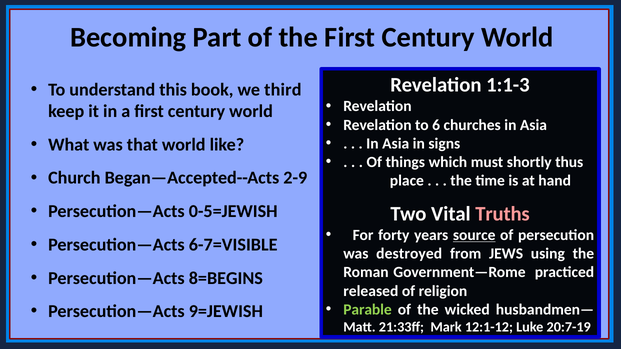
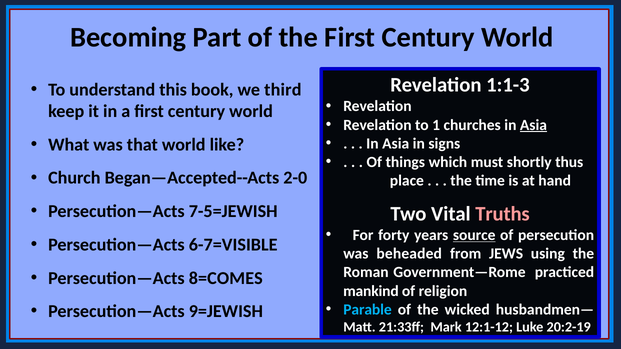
6: 6 -> 1
Asia at (533, 125) underline: none -> present
2-9: 2-9 -> 2-0
0-5=JEWISH: 0-5=JEWISH -> 7-5=JEWISH
destroyed: destroyed -> beheaded
8=BEGINS: 8=BEGINS -> 8=COMES
released: released -> mankind
Parable colour: light green -> light blue
20:7-19: 20:7-19 -> 20:2-19
